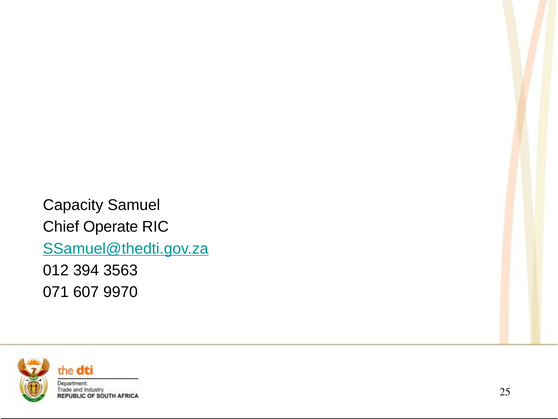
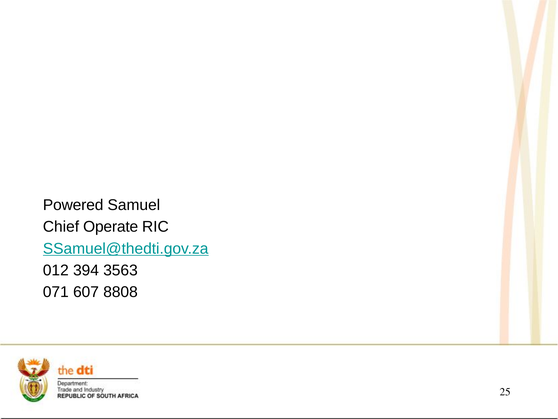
Capacity: Capacity -> Powered
9970: 9970 -> 8808
